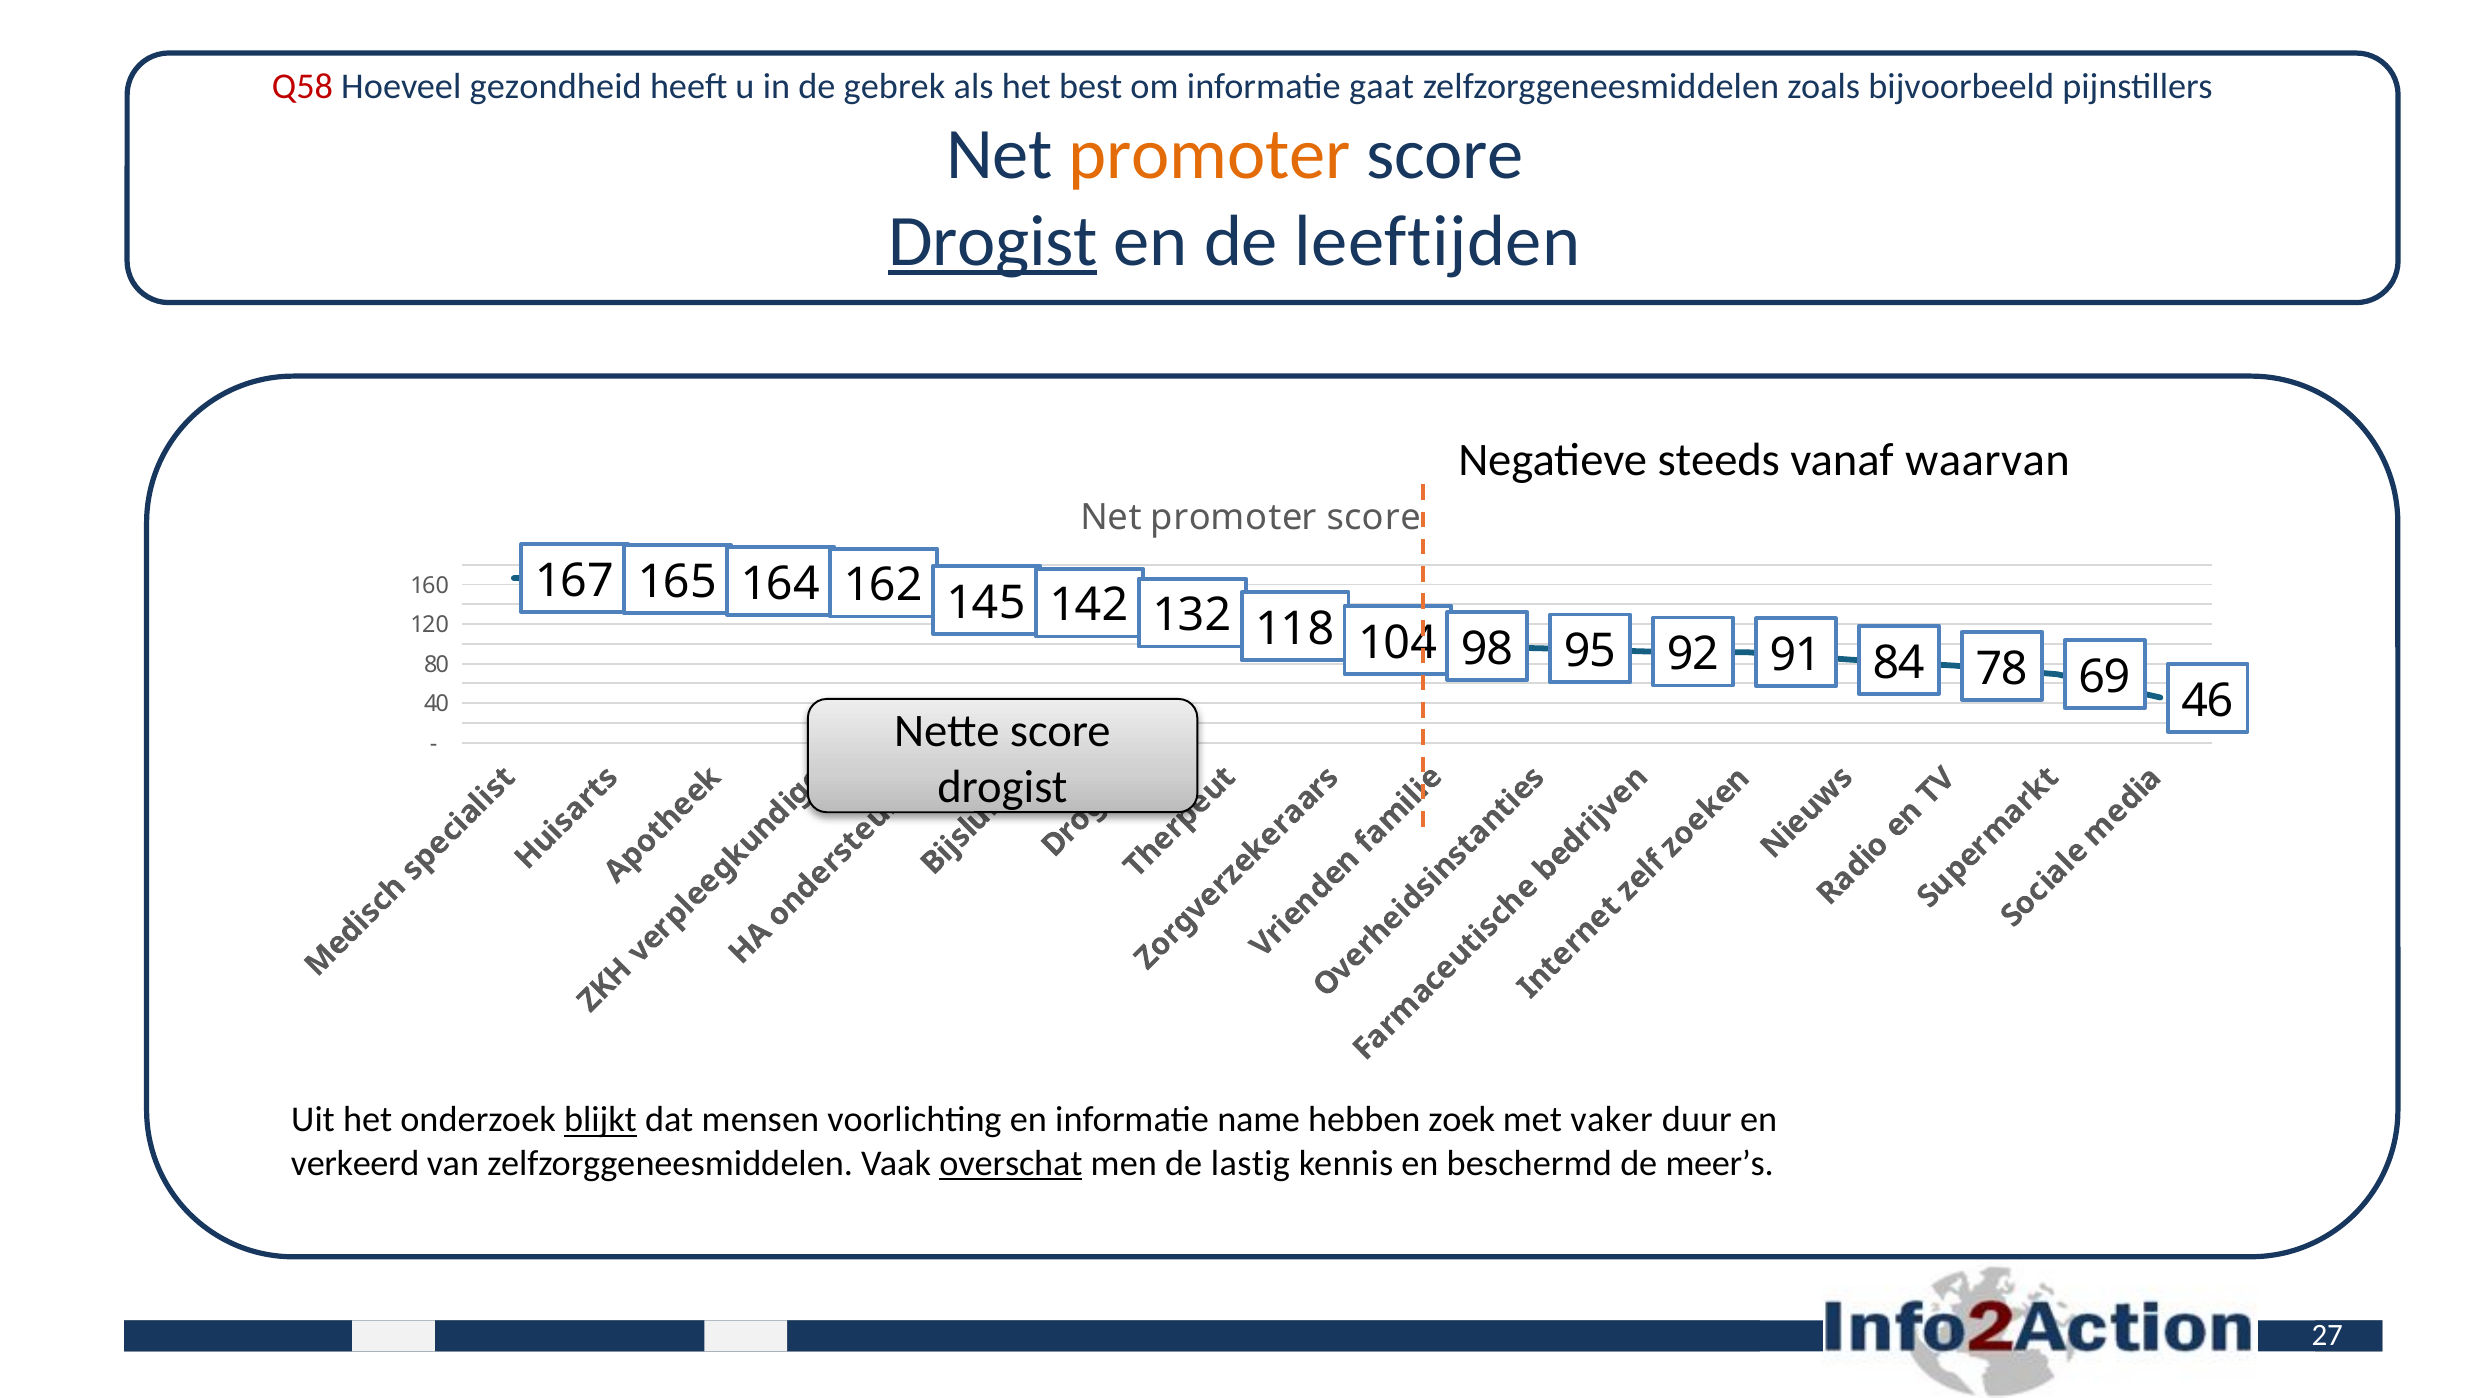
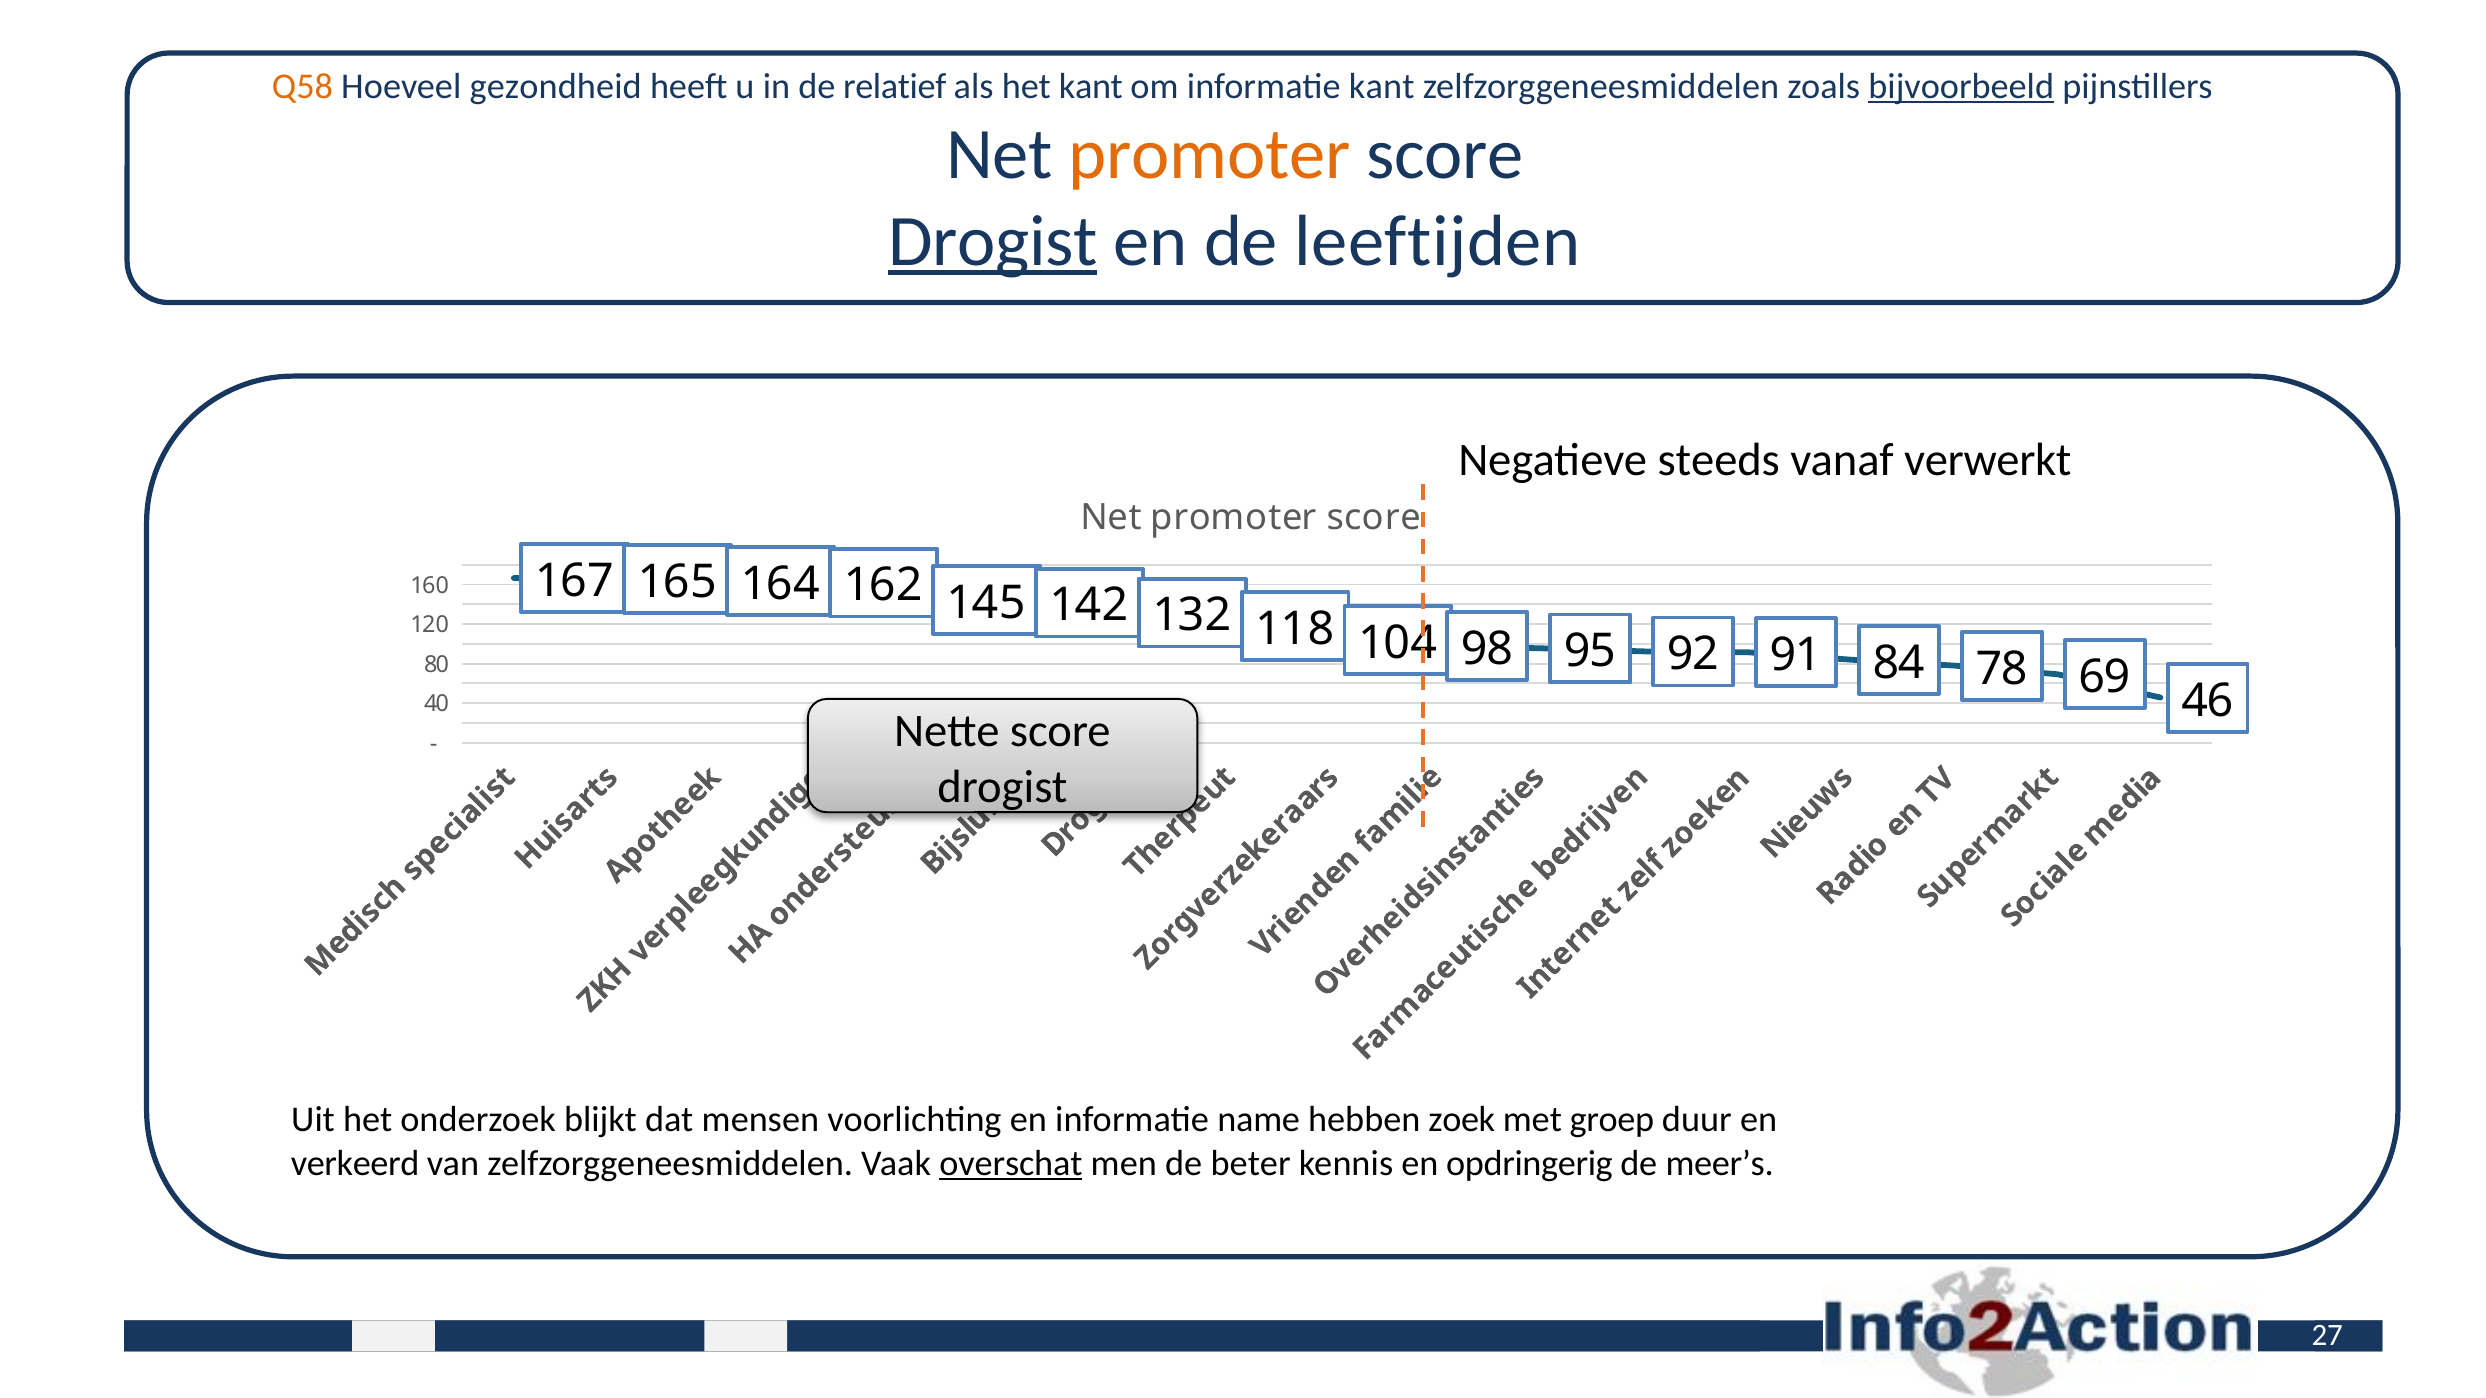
Q58 colour: red -> orange
gebrek: gebrek -> relatief
het best: best -> kant
informatie gaat: gaat -> kant
bijvoorbeeld underline: none -> present
waarvan: waarvan -> verwerkt
blijkt underline: present -> none
vaker: vaker -> groep
lastig: lastig -> beter
beschermd: beschermd -> opdringerig
